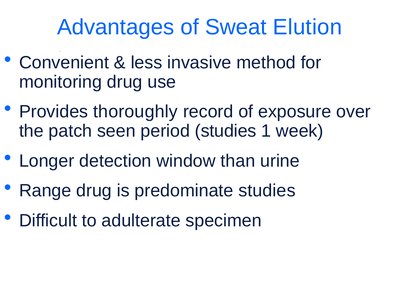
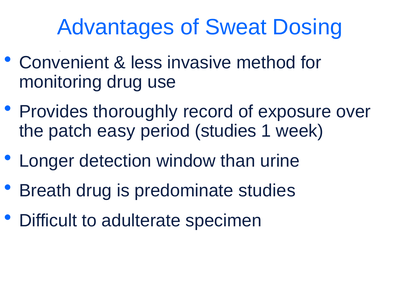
Elution: Elution -> Dosing
seen: seen -> easy
Range: Range -> Breath
